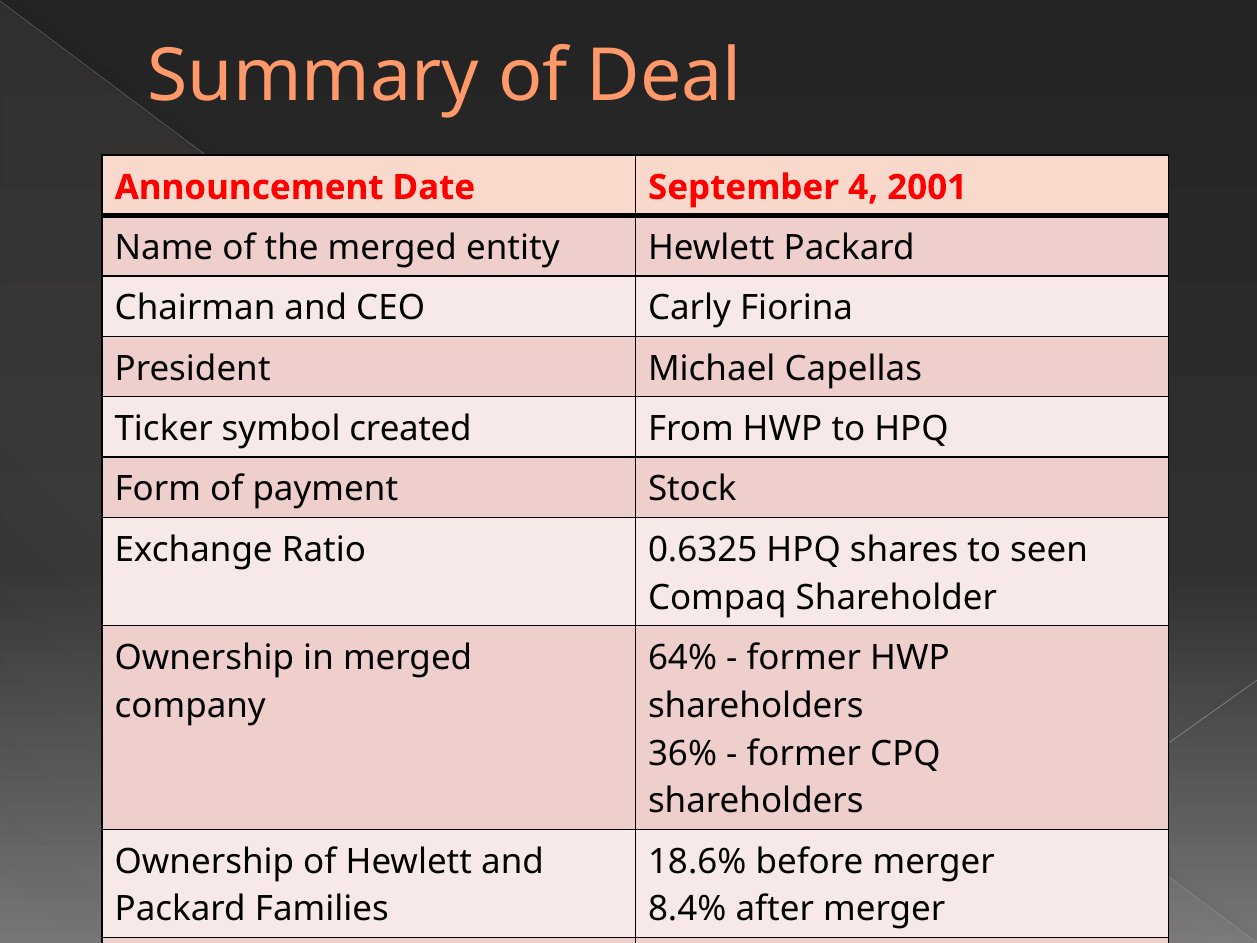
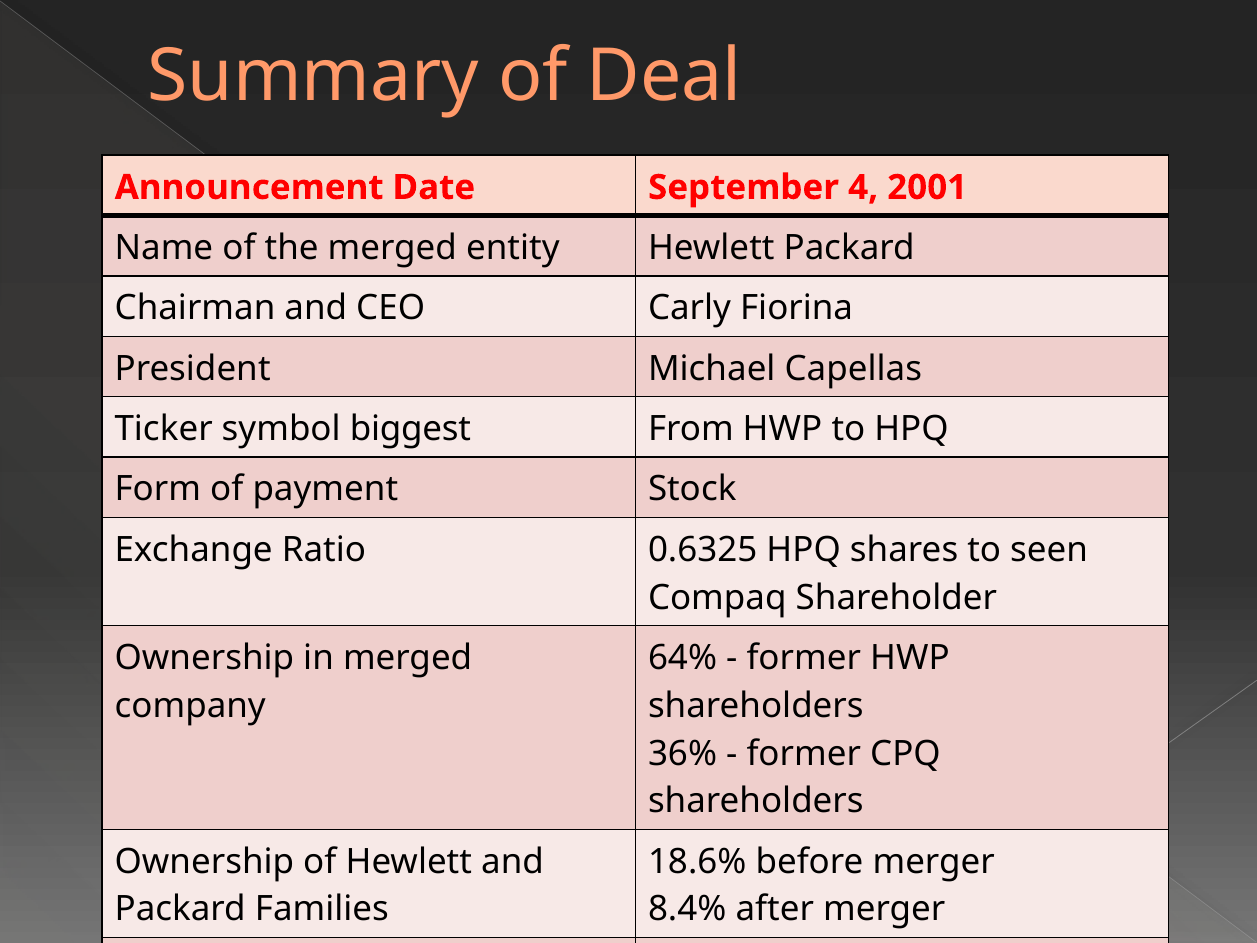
created: created -> biggest
